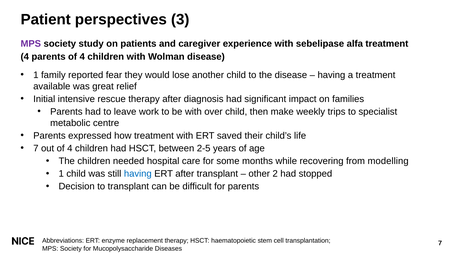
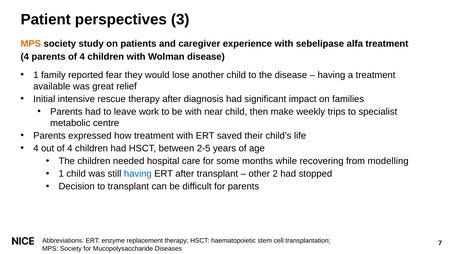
MPS at (31, 44) colour: purple -> orange
over: over -> near
7 at (36, 148): 7 -> 4
